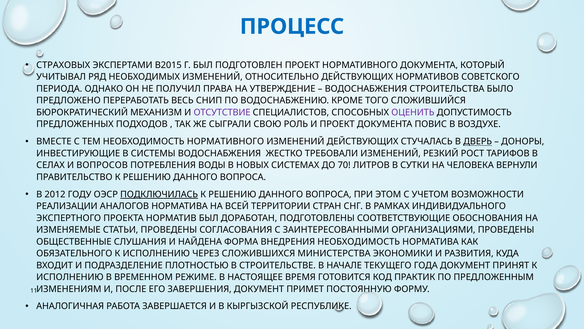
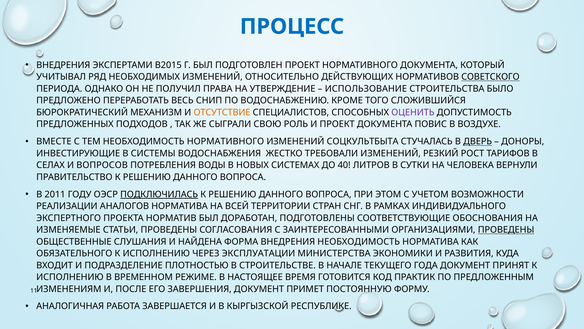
СТРАХОВЫХ at (63, 65): СТРАХОВЫХ -> ВНЕДРЕНИЯ
СОВЕТСКОГО underline: none -> present
ВОДОСНАБЖЕНИЯ at (366, 89): ВОДОСНАБЖЕНИЯ -> ИСПОЛЬЗОВАНИЕ
ОТСУТСТВИЕ colour: purple -> orange
ИЗМЕНЕНИЙ ДЕЙСТВУЮЩИХ: ДЕЙСТВУЮЩИХ -> СОЦКУЛЬТБЫТА
70: 70 -> 40
2012: 2012 -> 2011
ПРОВЕДЕНЫ at (506, 230) underline: none -> present
СЛОЖИВШИХСЯ: СЛОЖИВШИХСЯ -> ЭКСПЛУАТАЦИИ
